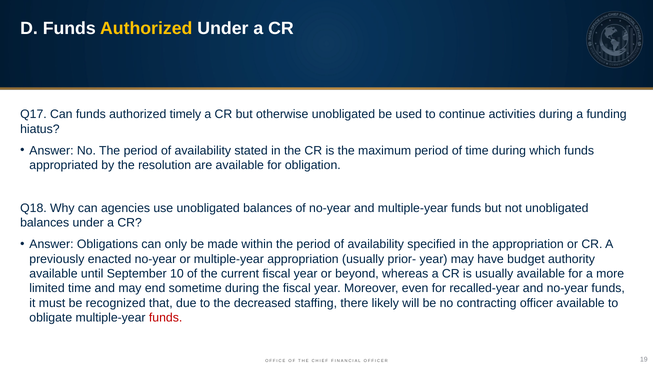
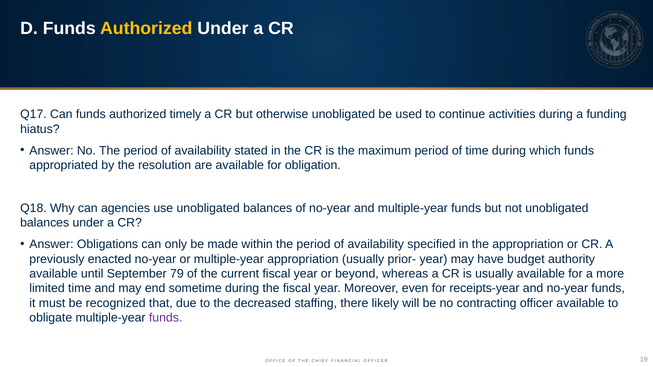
10: 10 -> 79
recalled-year: recalled-year -> receipts-year
funds at (166, 318) colour: red -> purple
